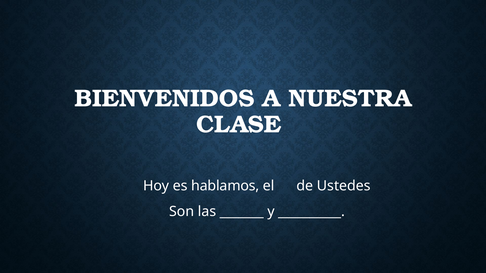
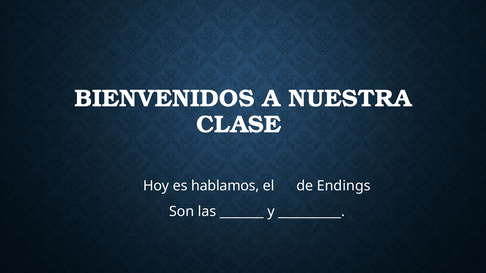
Ustedes: Ustedes -> Endings
